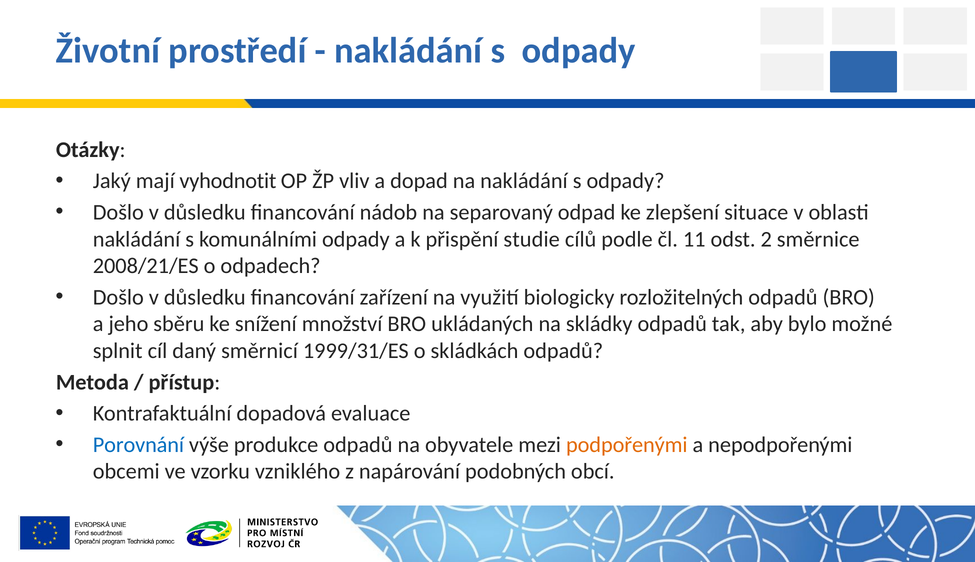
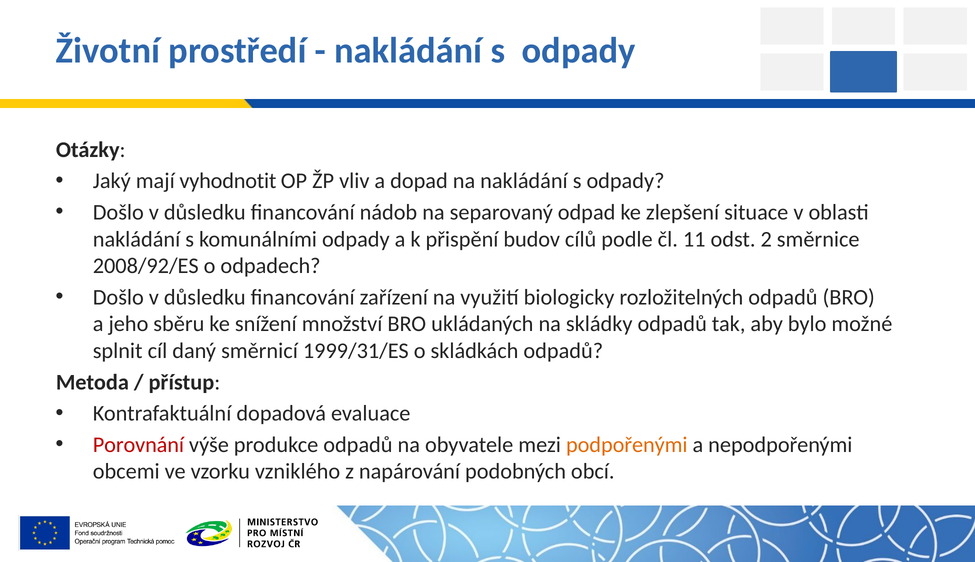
studie: studie -> budov
2008/21/ES: 2008/21/ES -> 2008/92/ES
Porovnání colour: blue -> red
